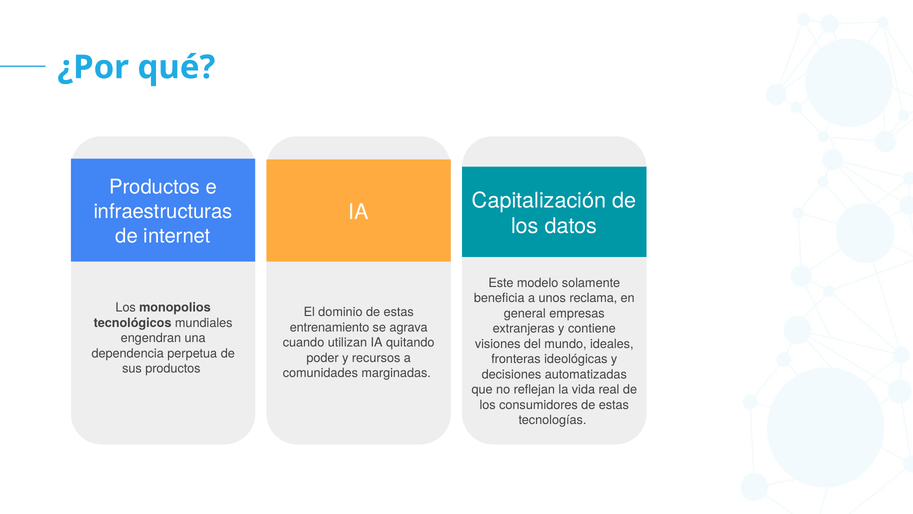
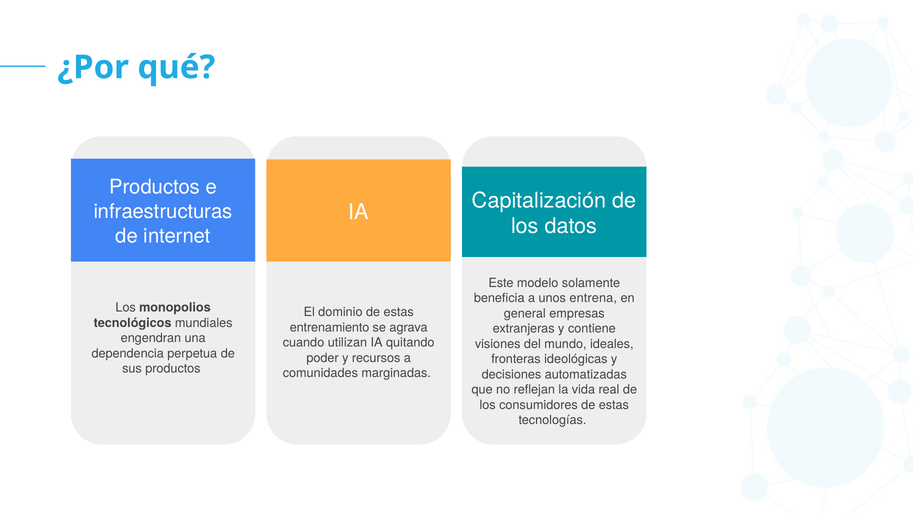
reclama: reclama -> entrena
